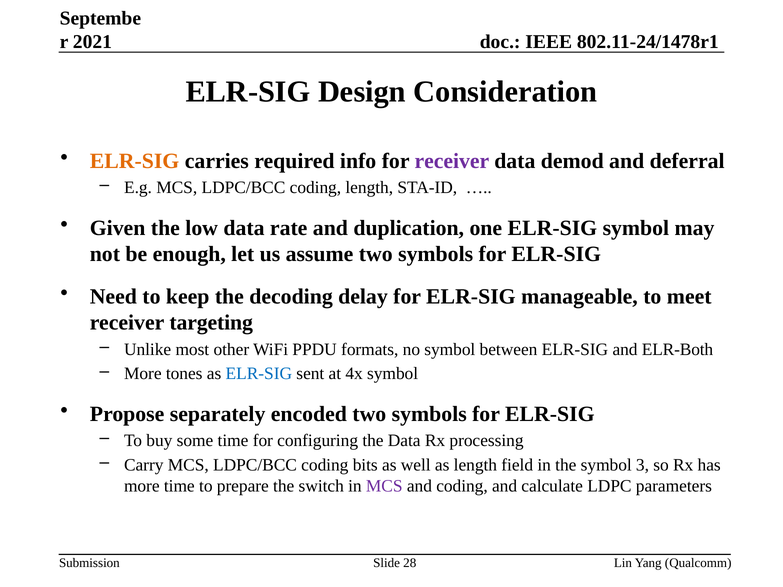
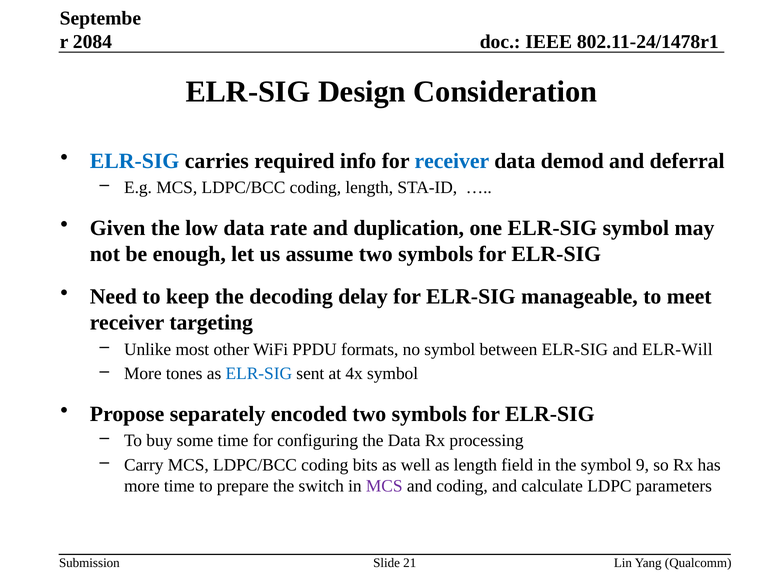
2021: 2021 -> 2084
ELR-SIG at (135, 161) colour: orange -> blue
receiver at (452, 161) colour: purple -> blue
ELR-Both: ELR-Both -> ELR-Will
3: 3 -> 9
28: 28 -> 21
